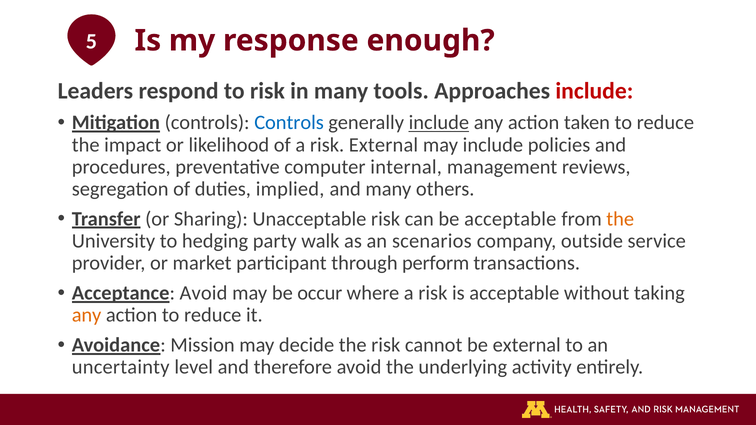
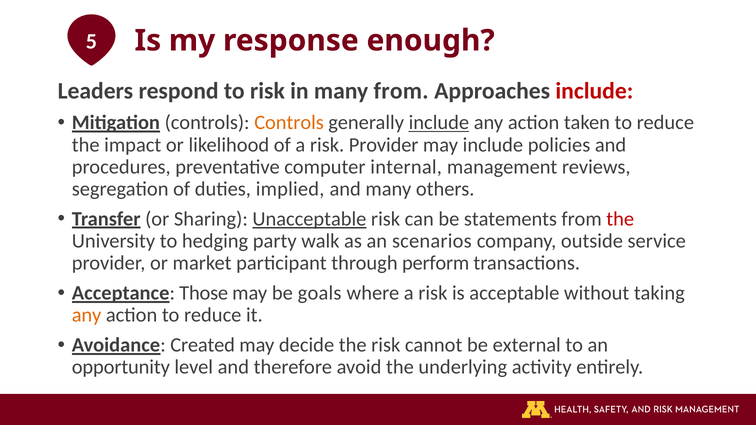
many tools: tools -> from
Controls at (289, 123) colour: blue -> orange
risk External: External -> Provider
Unacceptable underline: none -> present
be acceptable: acceptable -> statements
the at (620, 219) colour: orange -> red
Acceptance Avoid: Avoid -> Those
occur: occur -> goals
Mission: Mission -> Created
uncertainty: uncertainty -> opportunity
